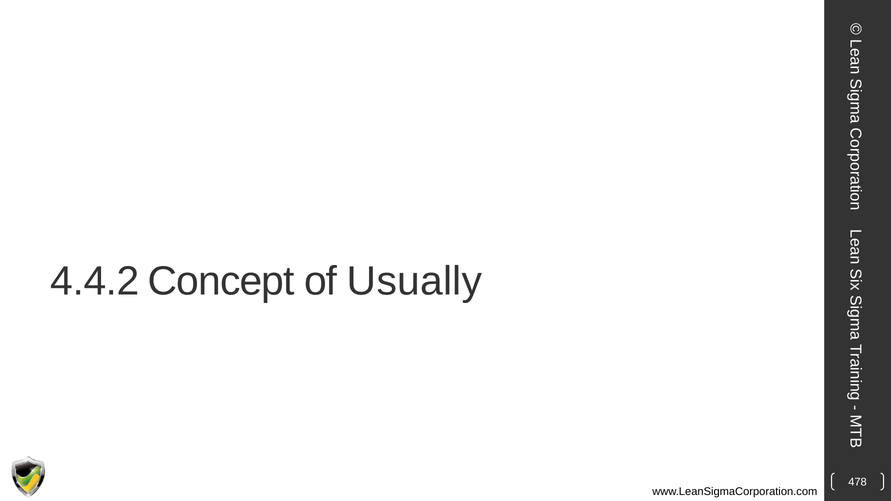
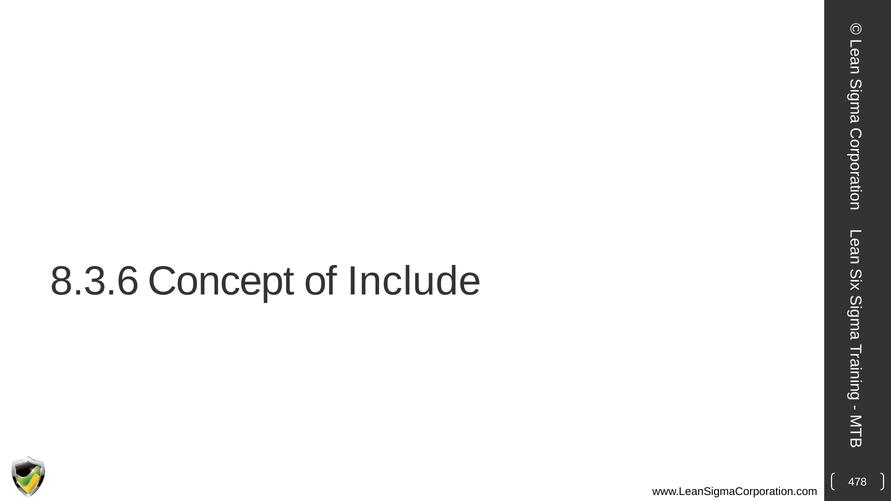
4.4.2: 4.4.2 -> 8.3.6
Usually: Usually -> Include
